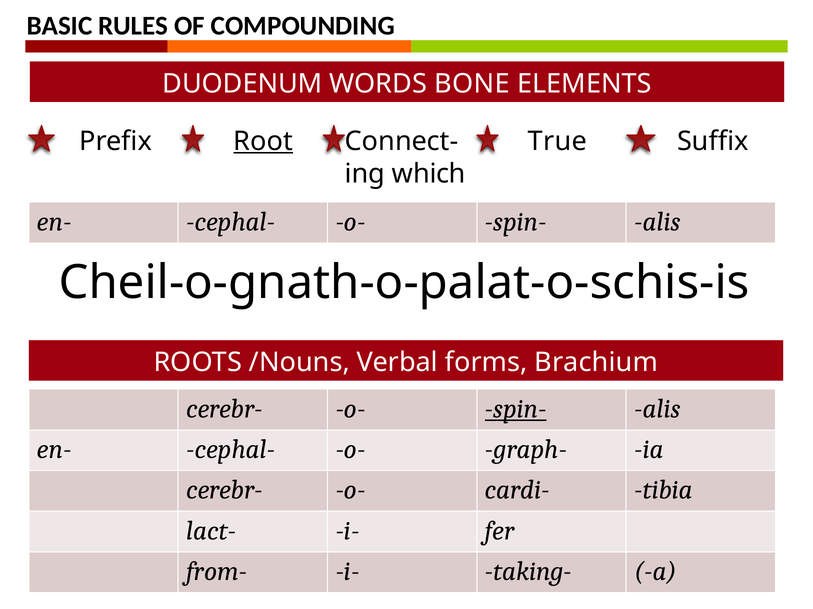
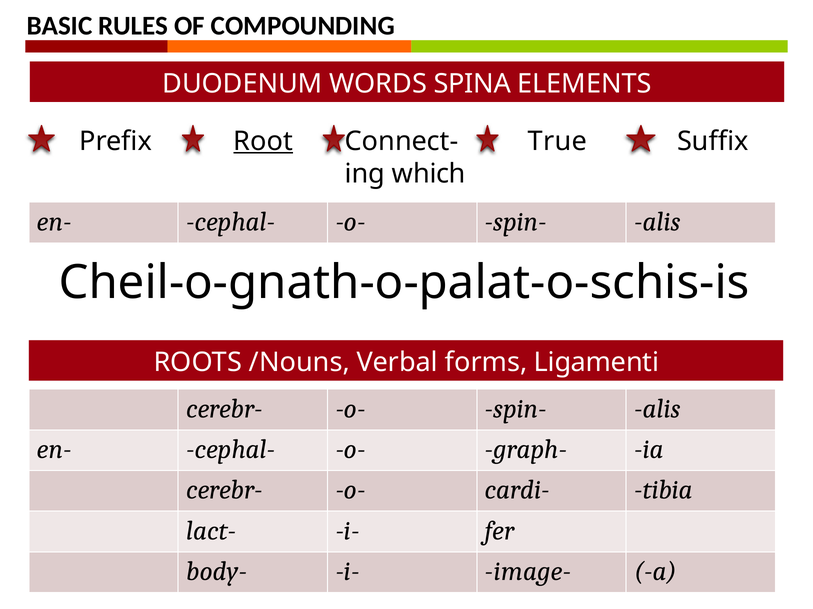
BONE: BONE -> SPINA
Brachium: Brachium -> Ligamenti
spin- at (516, 409) underline: present -> none
from-: from- -> body-
taking-: taking- -> image-
